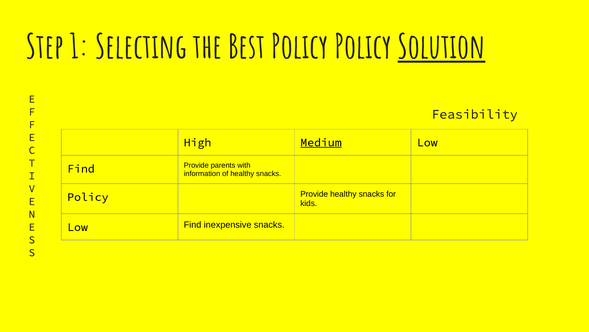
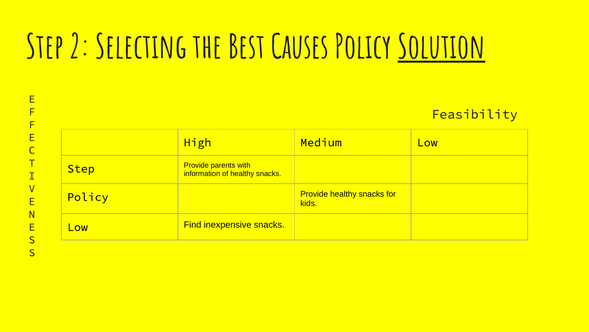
1: 1 -> 2
Best Policy: Policy -> Causes
Medium underline: present -> none
Find at (81, 168): Find -> Step
